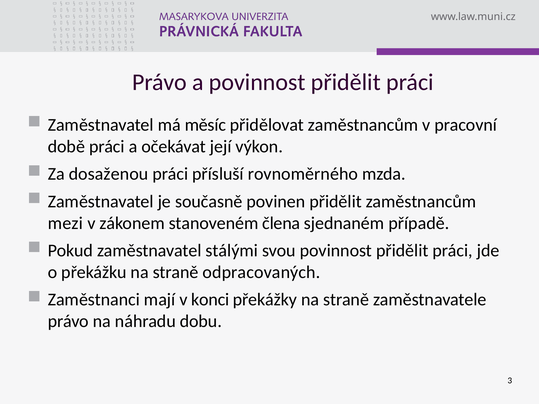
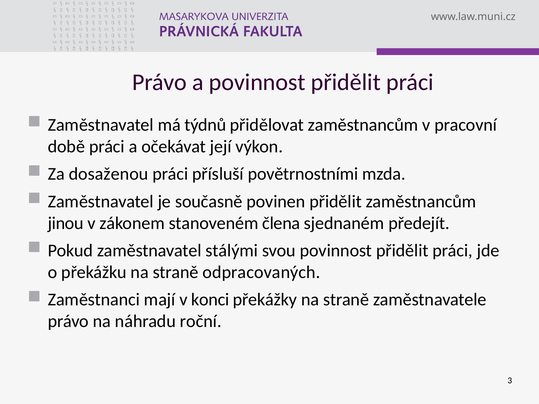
měsíc: měsíc -> týdnů
rovnoměrného: rovnoměrného -> povětrnostními
mezi: mezi -> jinou
případě: případě -> předejít
dobu: dobu -> roční
